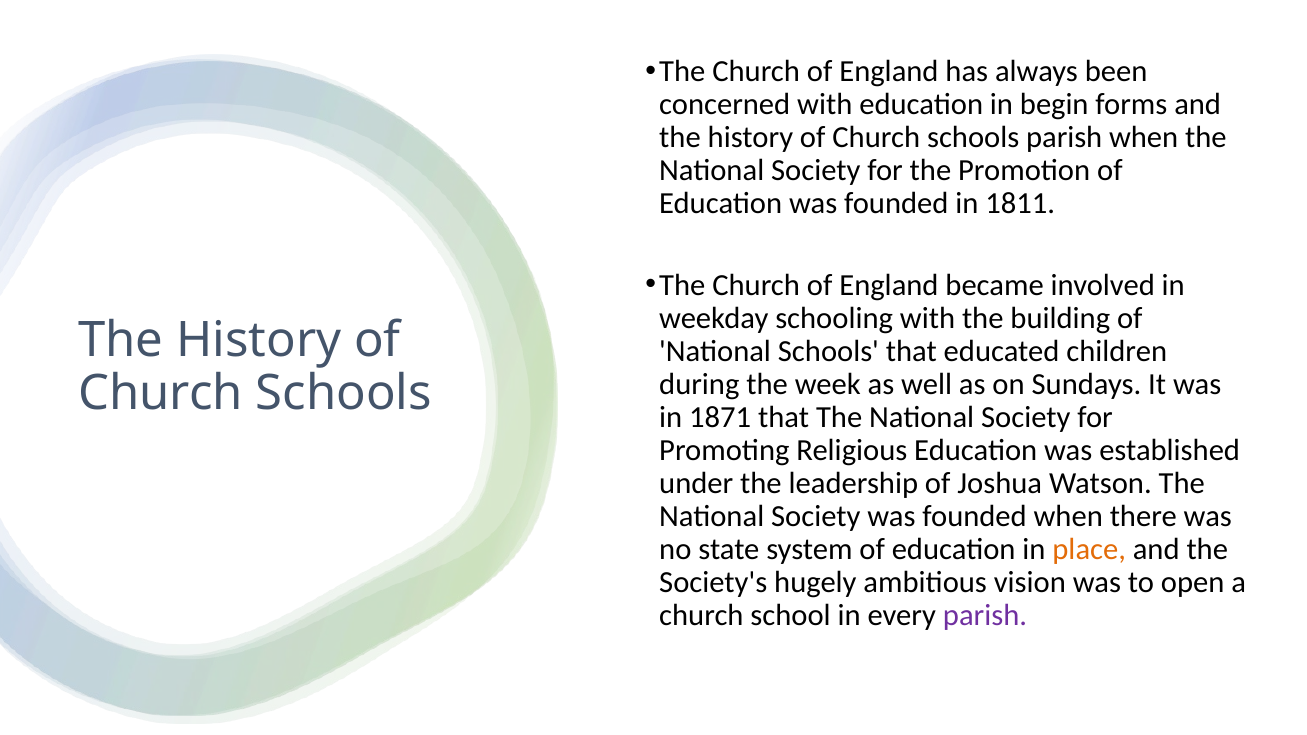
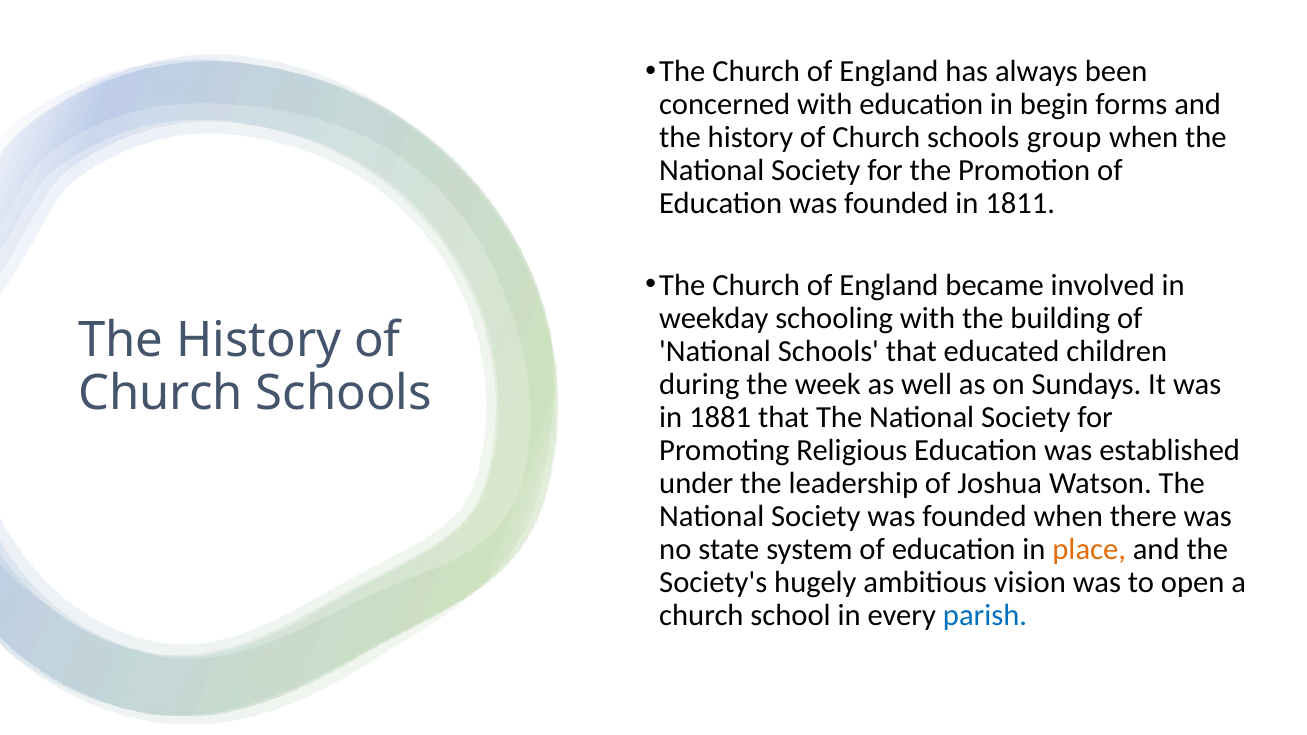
schools parish: parish -> group
1871: 1871 -> 1881
parish at (985, 616) colour: purple -> blue
